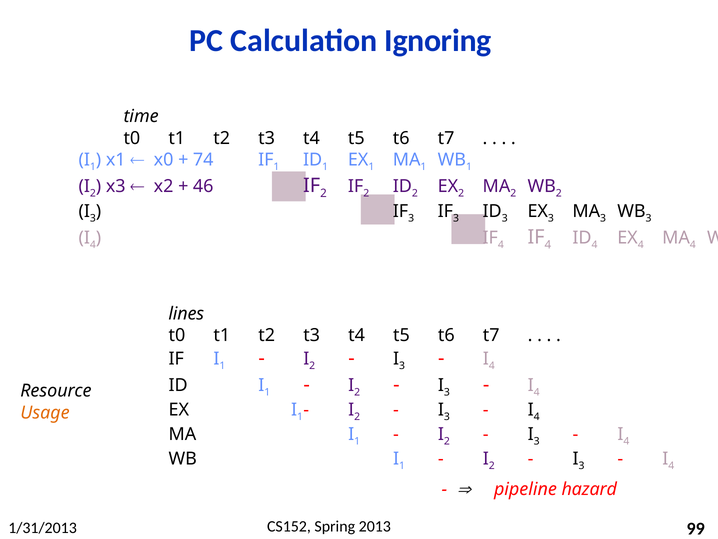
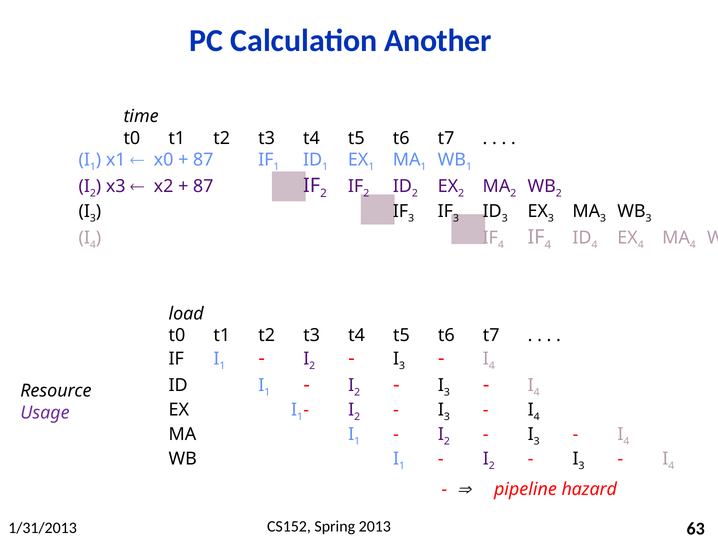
Ignoring: Ignoring -> Another
74 at (203, 159): 74 -> 87
46 at (203, 186): 46 -> 87
lines: lines -> load
Usage colour: orange -> purple
99: 99 -> 63
